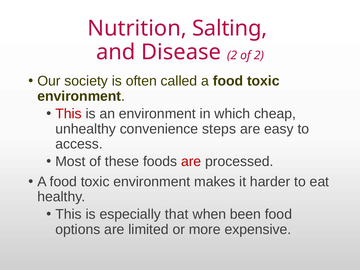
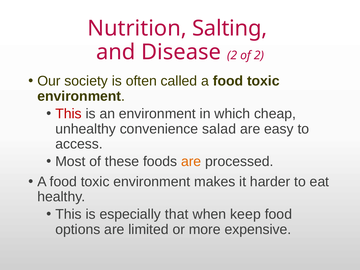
steps: steps -> salad
are at (191, 162) colour: red -> orange
been: been -> keep
